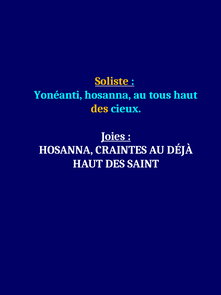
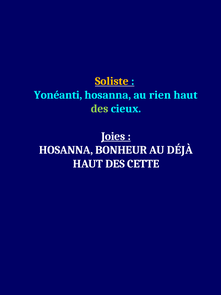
tous: tous -> rien
des at (100, 109) colour: yellow -> light green
CRAINTES: CRAINTES -> BONHEUR
SAINT: SAINT -> CETTE
